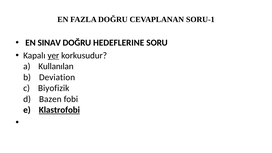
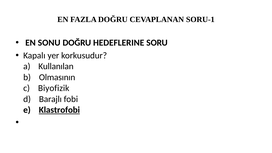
SINAV: SINAV -> SONU
yer underline: present -> none
Deviation: Deviation -> Olmasının
Bazen: Bazen -> Barajlı
